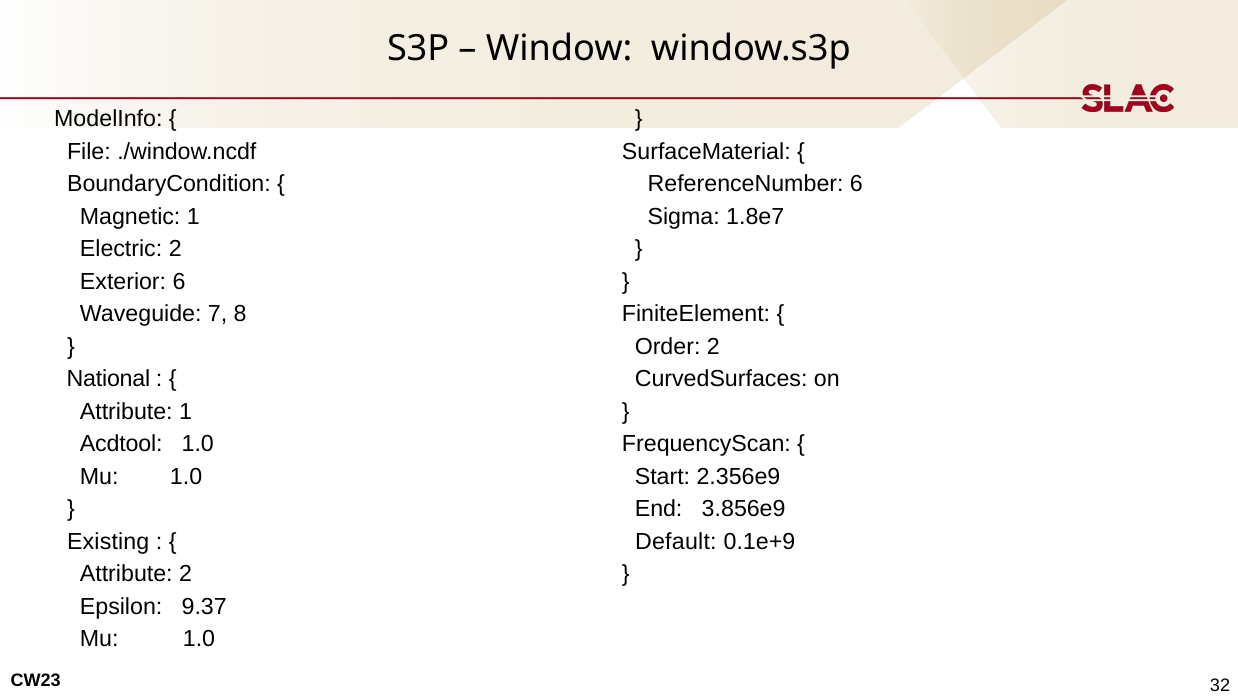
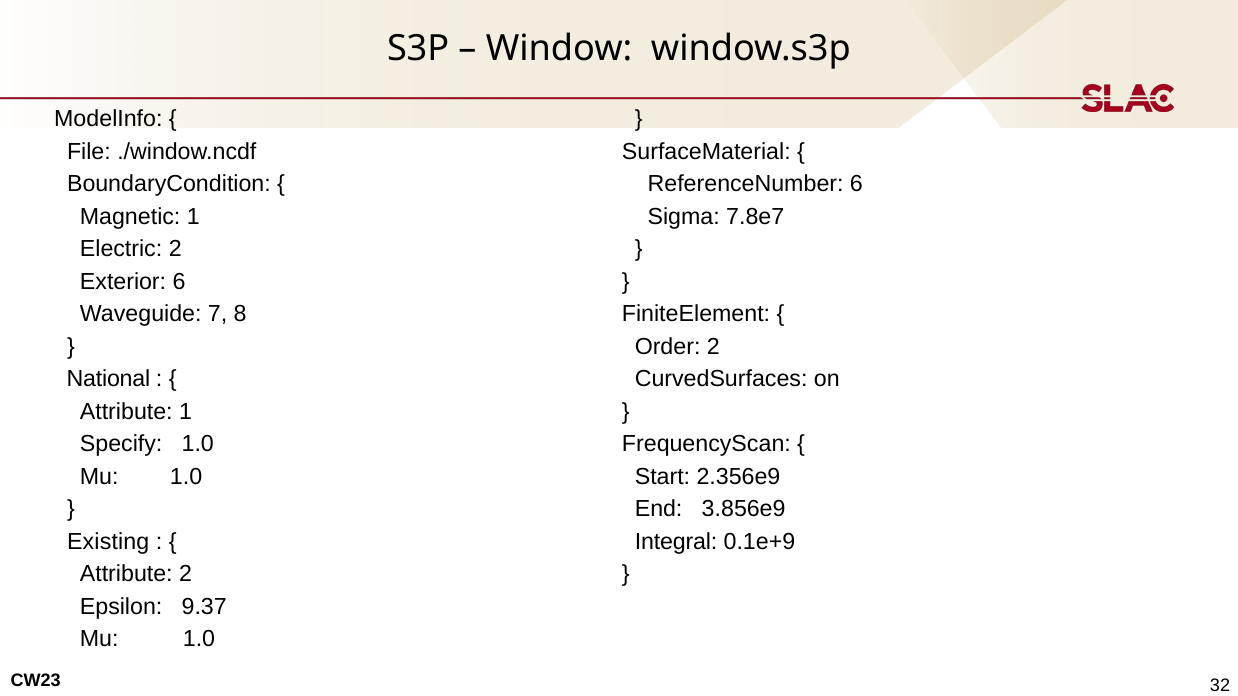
1.8e7: 1.8e7 -> 7.8e7
Acdtool: Acdtool -> Specify
Default: Default -> Integral
